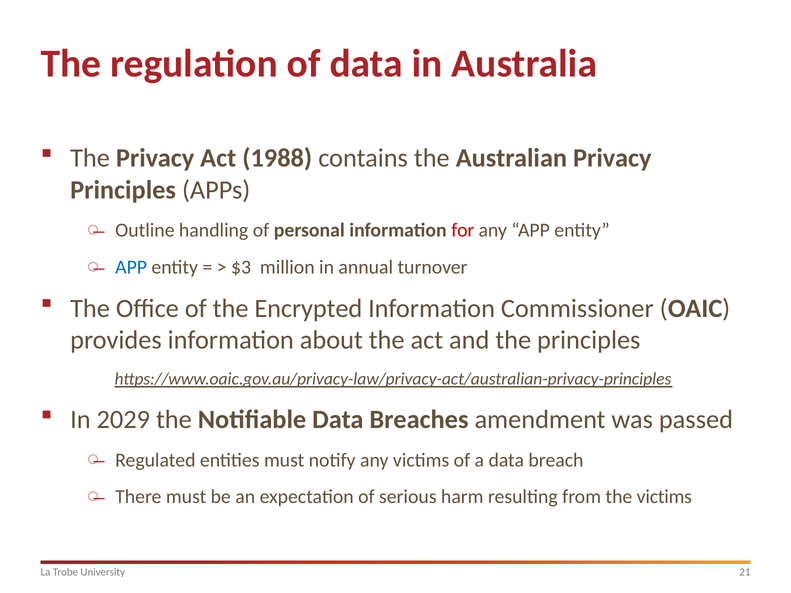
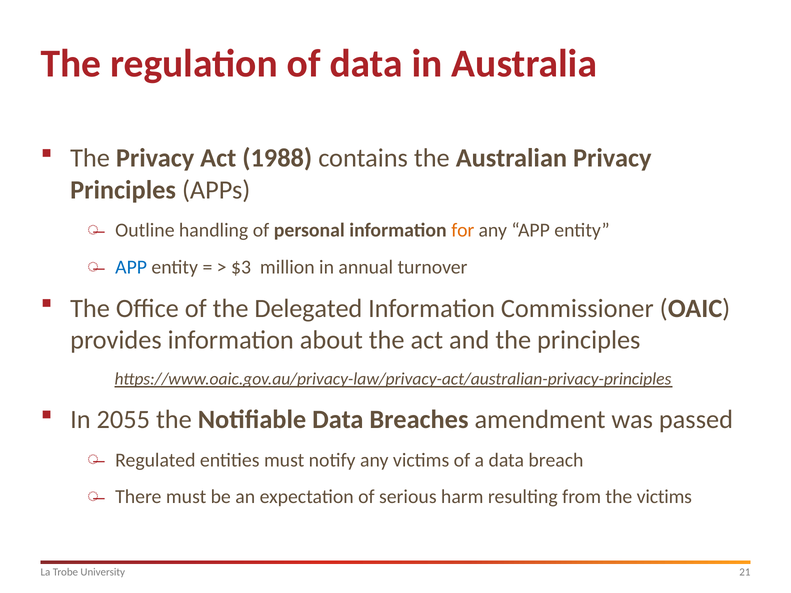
for colour: red -> orange
Encrypted: Encrypted -> Delegated
2029: 2029 -> 2055
